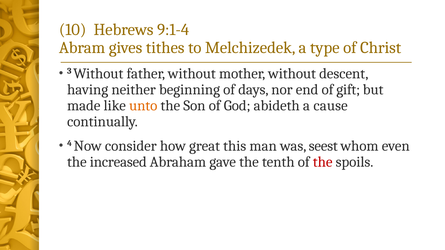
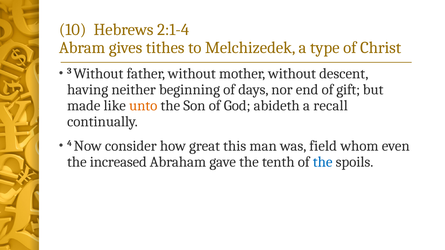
9:1-4: 9:1-4 -> 2:1-4
cause: cause -> recall
seest: seest -> field
the at (323, 162) colour: red -> blue
